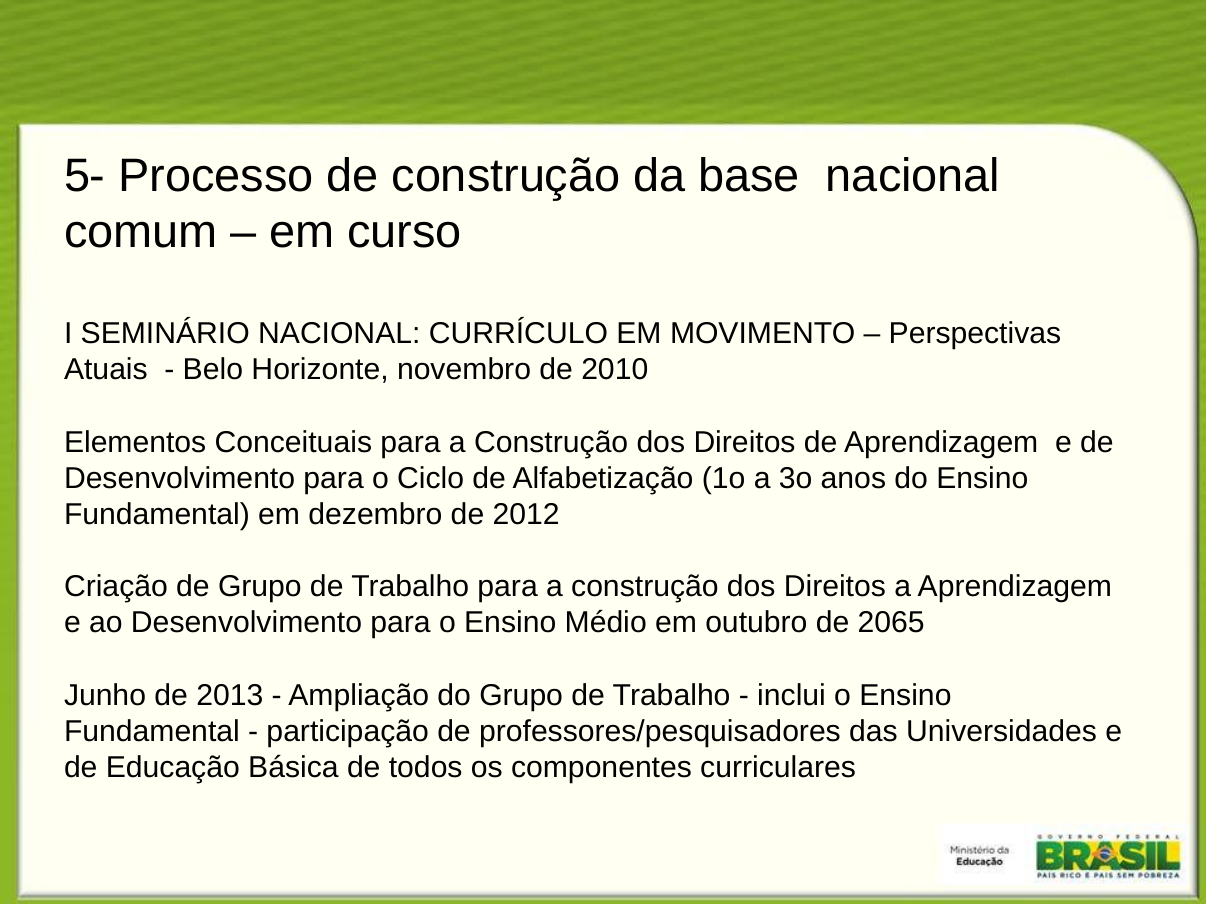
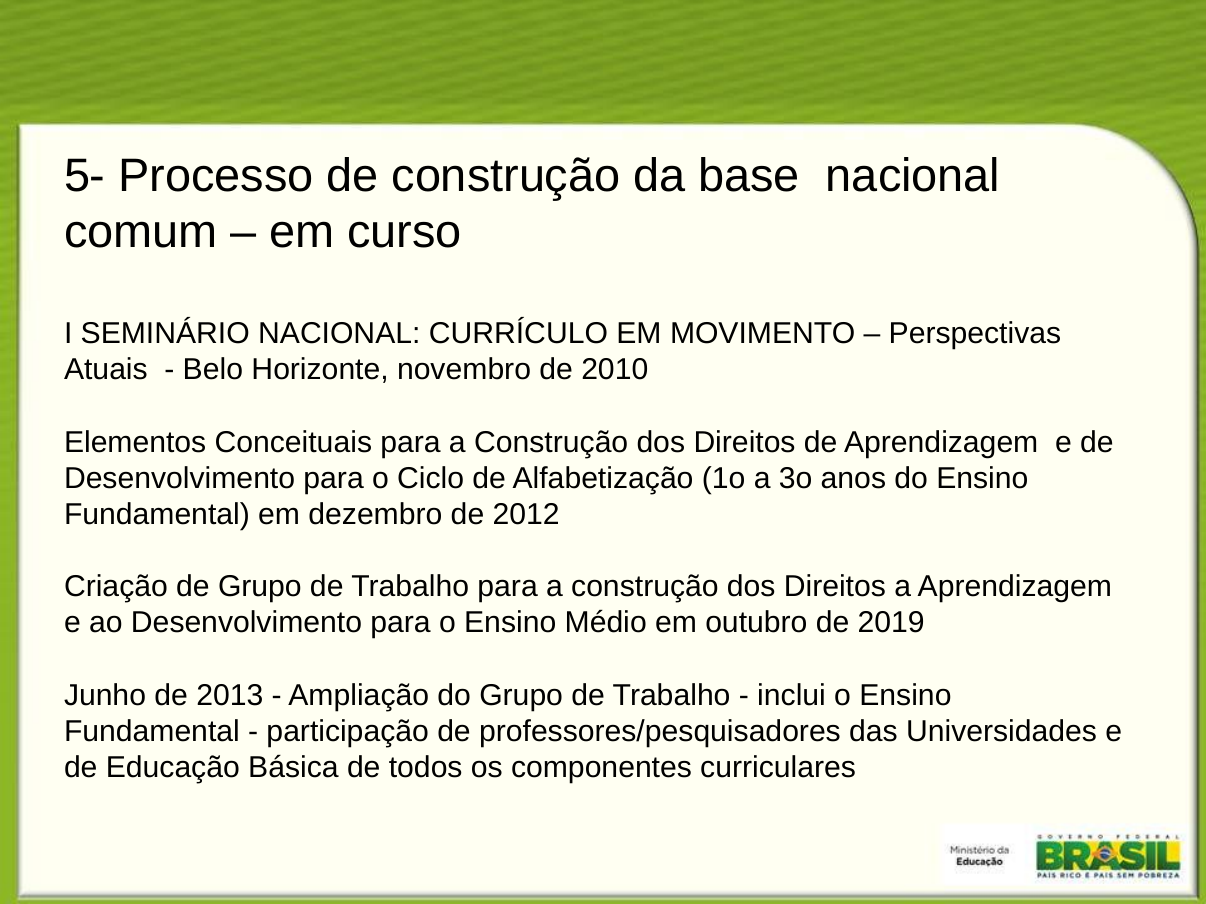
2065: 2065 -> 2019
